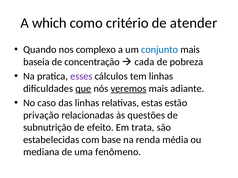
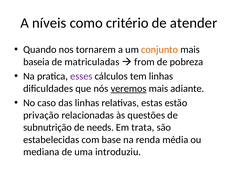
which: which -> níveis
complexo: complexo -> tornarem
conjunto colour: blue -> orange
concentração: concentração -> matriculadas
cada: cada -> from
que underline: present -> none
efeito: efeito -> needs
fenômeno: fenômeno -> introduziu
